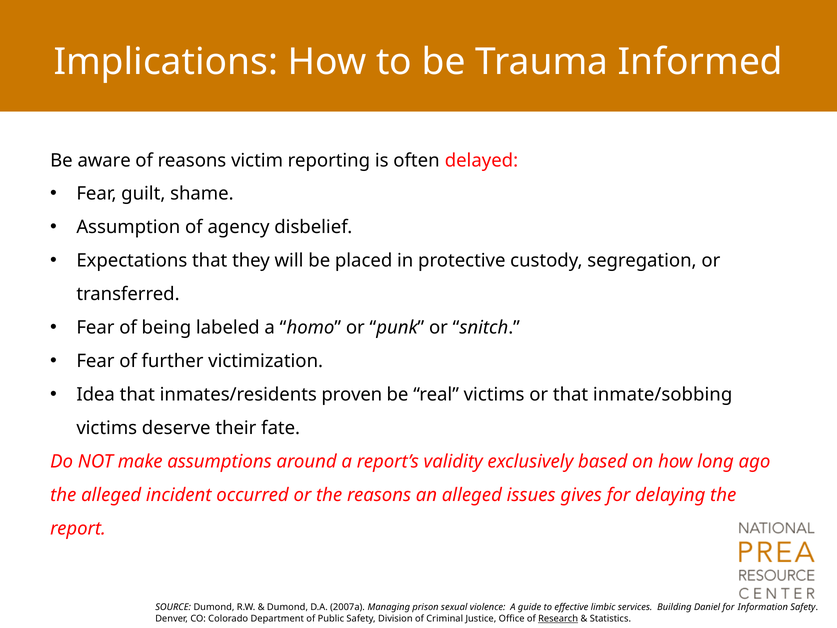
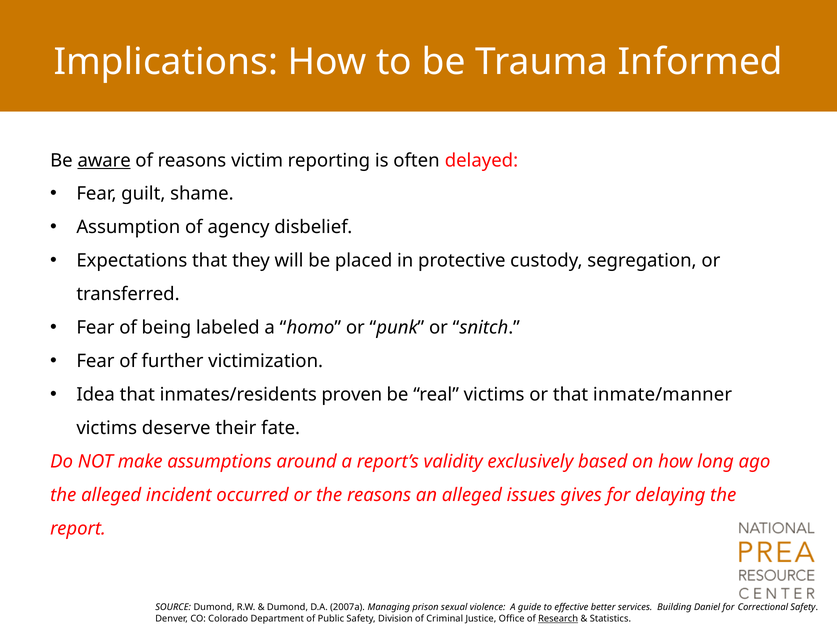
aware underline: none -> present
inmate/sobbing: inmate/sobbing -> inmate/manner
limbic: limbic -> better
Information: Information -> Correctional
